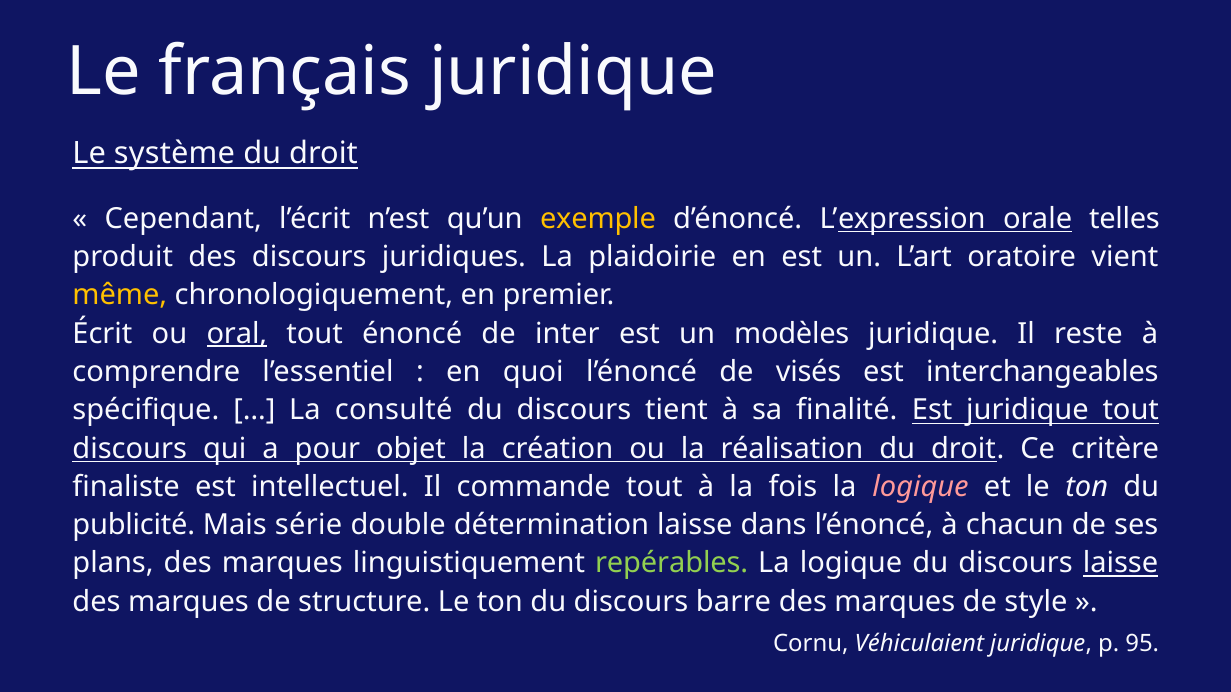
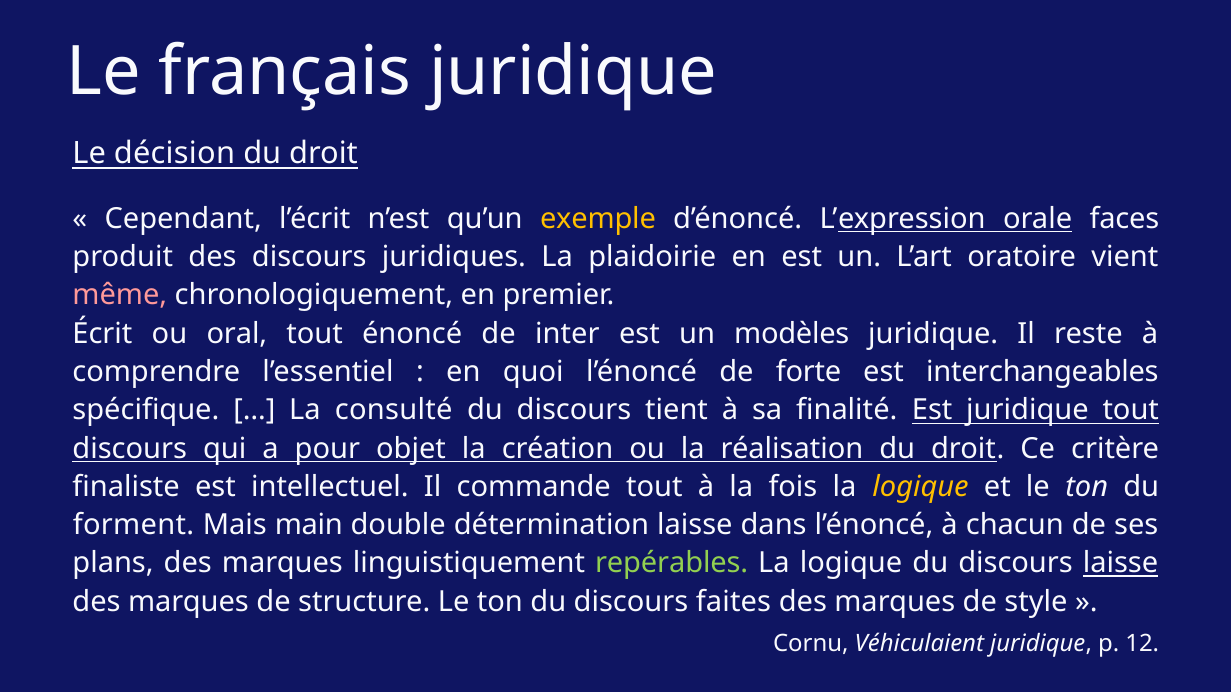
système: système -> décision
telles: telles -> faces
même colour: yellow -> pink
oral underline: present -> none
visés: visés -> forte
logique at (921, 487) colour: pink -> yellow
publicité: publicité -> forment
série: série -> main
barre: barre -> faites
95: 95 -> 12
